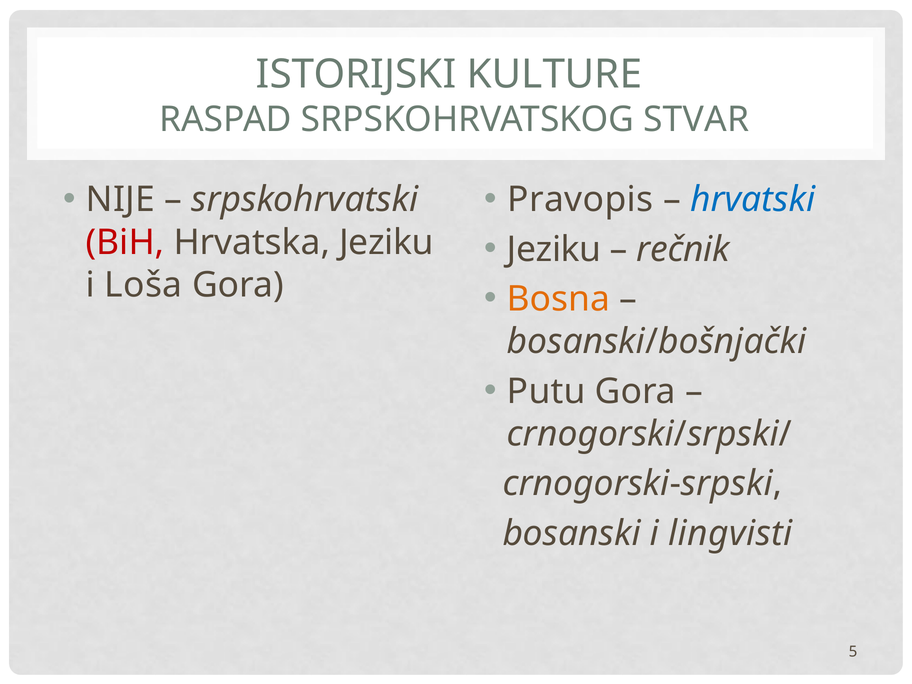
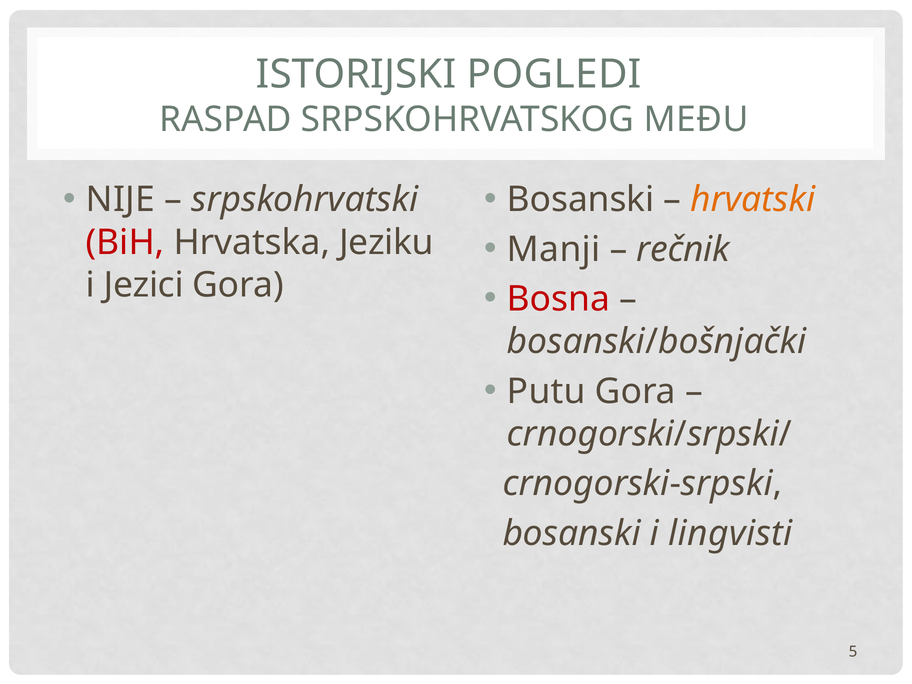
KULTURE: KULTURE -> POGLEDI
STVAR: STVAR -> MEĐU
Pravopis at (580, 200): Pravopis -> Bosanski
hrvatski colour: blue -> orange
Jeziku at (554, 249): Jeziku -> Manji
Loša: Loša -> Jezici
Bosna colour: orange -> red
